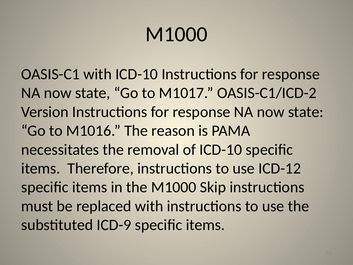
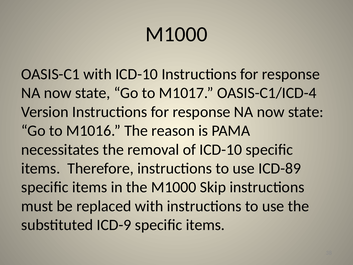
OASIS-C1/ICD-2: OASIS-C1/ICD-2 -> OASIS-C1/ICD-4
ICD-12: ICD-12 -> ICD-89
